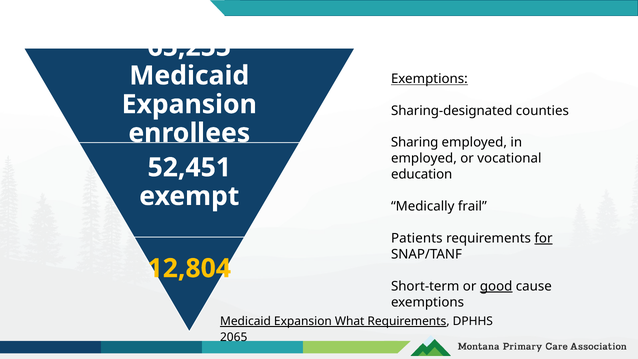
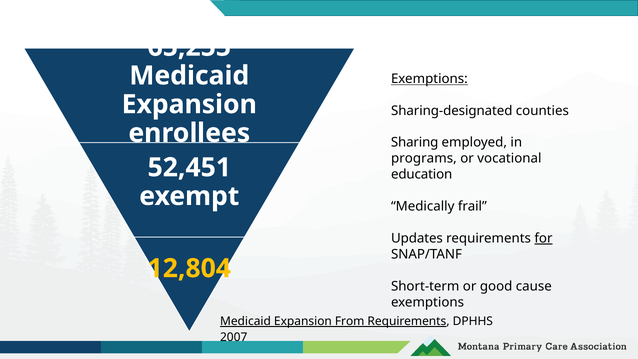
employed at (424, 158): employed -> programs
Patients: Patients -> Updates
good underline: present -> none
What: What -> From
2065: 2065 -> 2007
